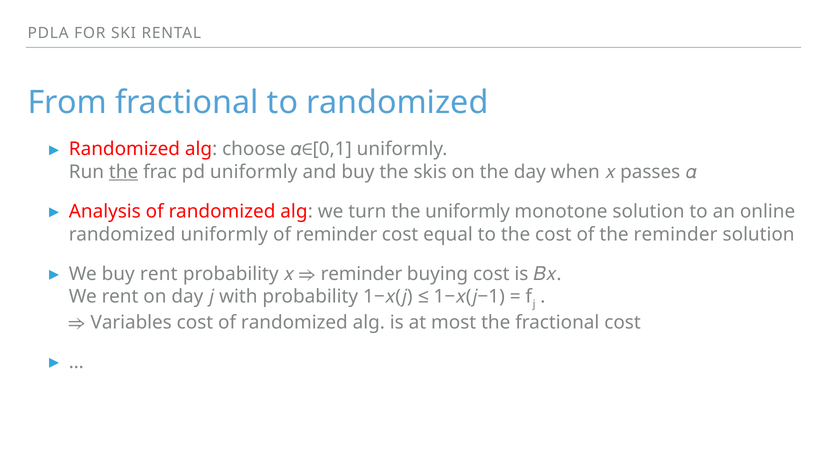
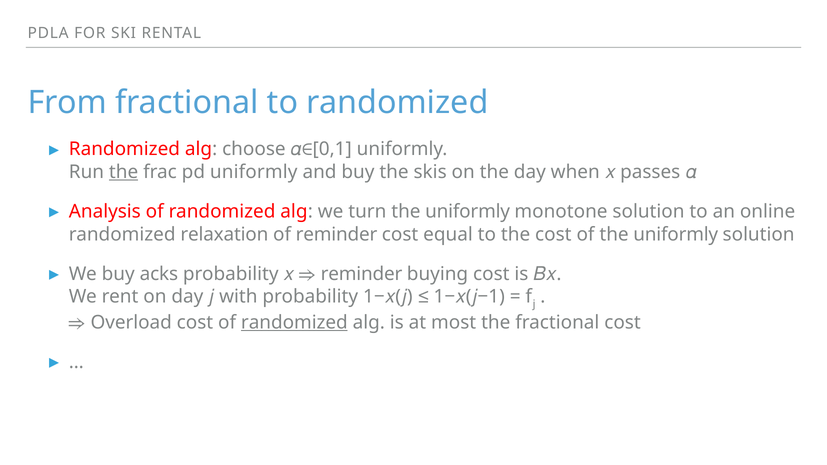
randomized uniformly: uniformly -> relaxation
of the reminder: reminder -> uniformly
buy rent: rent -> acks
Variables: Variables -> Overload
randomized at (294, 323) underline: none -> present
